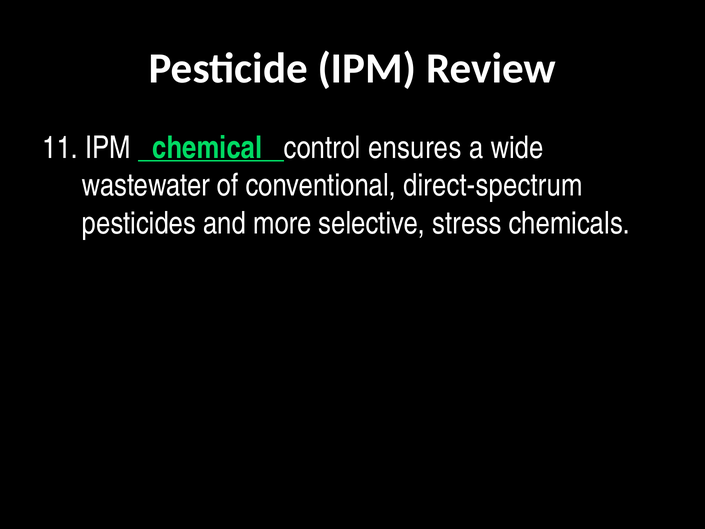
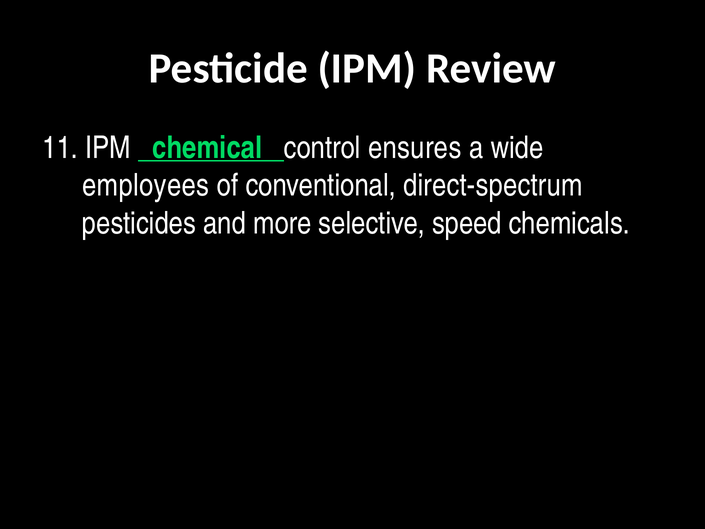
wastewater: wastewater -> employees
stress: stress -> speed
